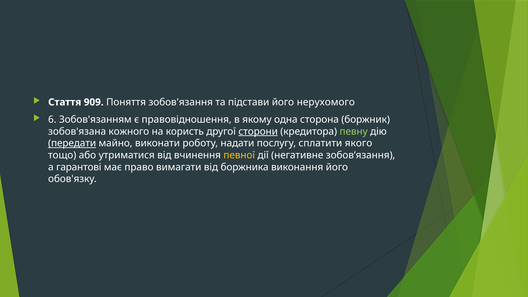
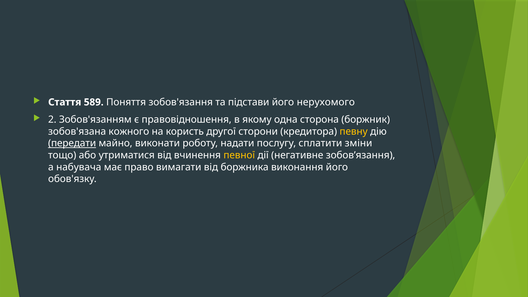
909: 909 -> 589
6: 6 -> 2
сторони underline: present -> none
певну colour: light green -> yellow
якого: якого -> зміни
гарантові: гарантові -> набувача
